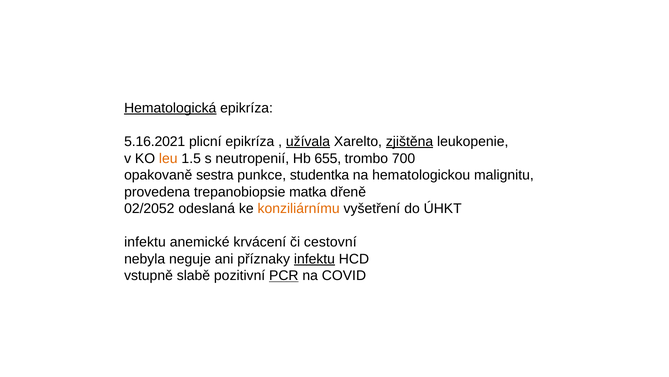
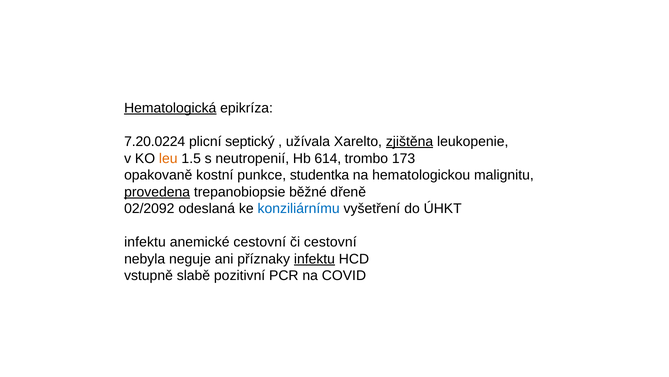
5.16.2021: 5.16.2021 -> 7.20.0224
plicní epikríza: epikríza -> septický
užívala underline: present -> none
655: 655 -> 614
700: 700 -> 173
sestra: sestra -> kostní
provedena underline: none -> present
matka: matka -> běžné
02/2052: 02/2052 -> 02/2092
konziliárnímu colour: orange -> blue
anemické krvácení: krvácení -> cestovní
PCR underline: present -> none
